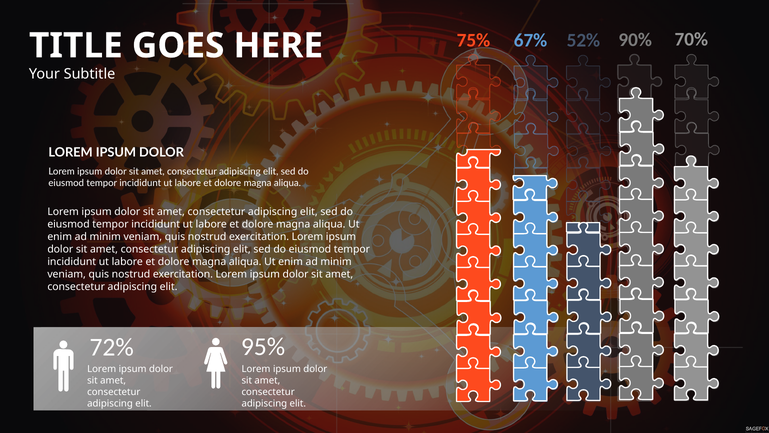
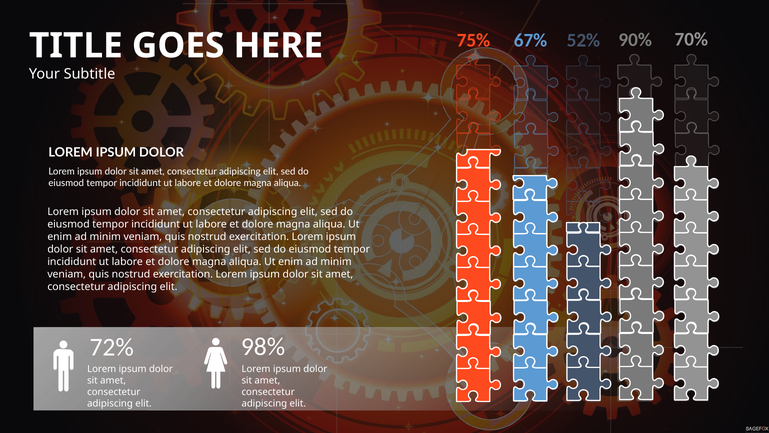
95%: 95% -> 98%
